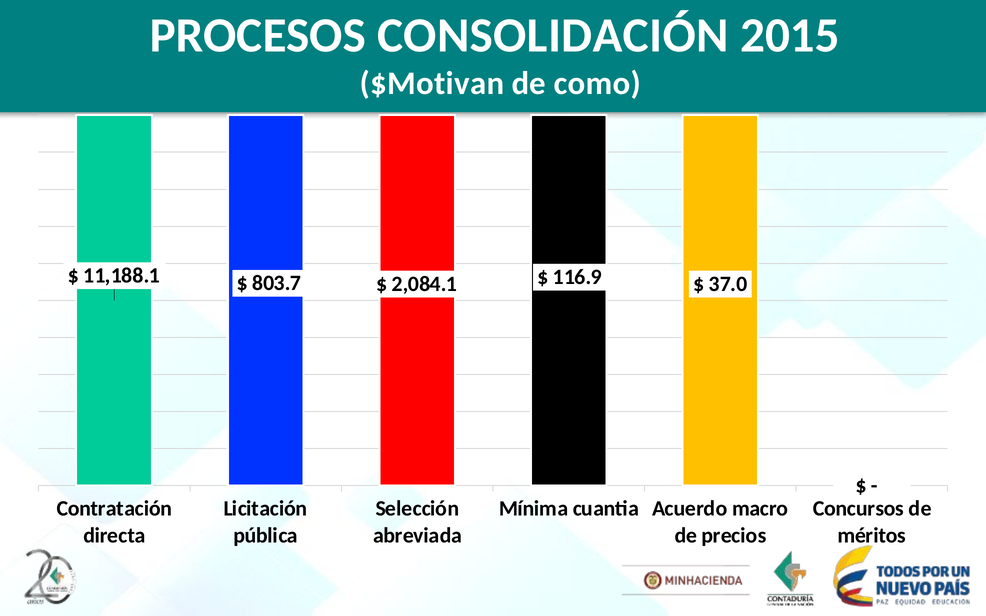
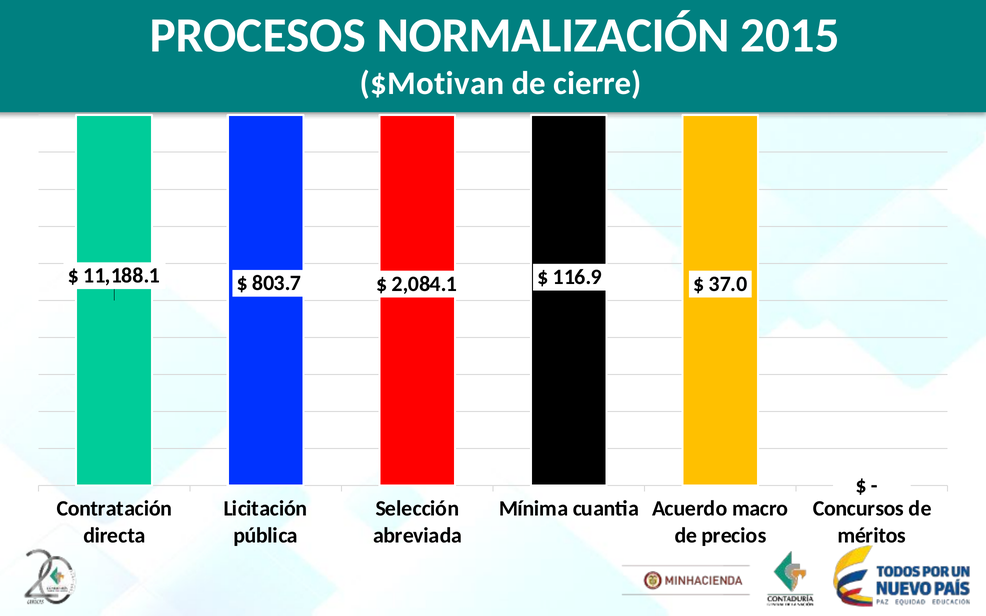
CONSOLIDACIÓN: CONSOLIDACIÓN -> NORMALIZACIÓN
como: como -> cierre
